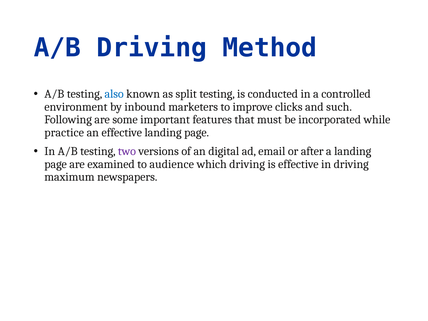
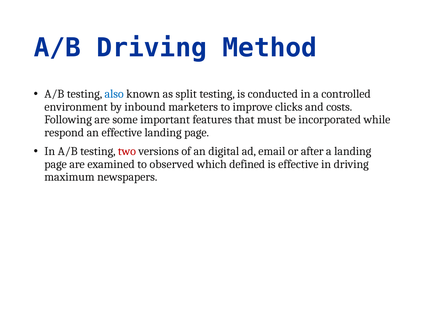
such: such -> costs
practice: practice -> respond
two colour: purple -> red
audience: audience -> observed
which driving: driving -> defined
